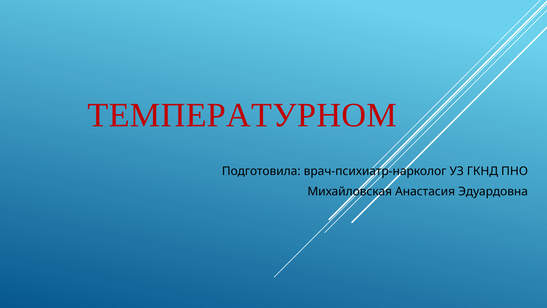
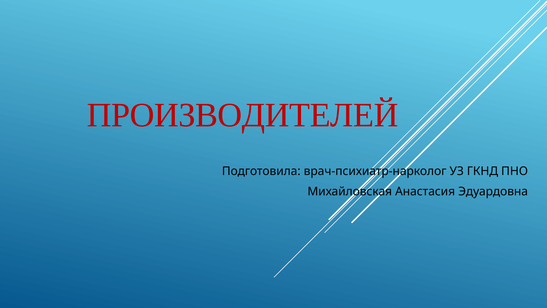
ТЕМПЕРАТУРНОМ: ТЕМПЕРАТУРНОМ -> ПРОИЗВОДИТЕЛЕЙ
